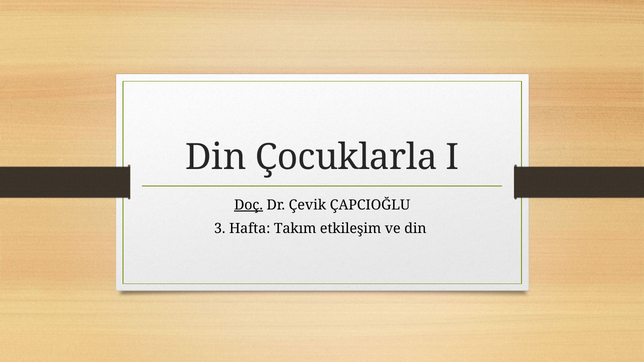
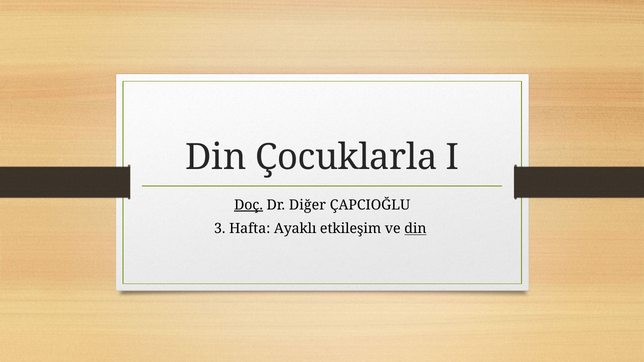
Çevik: Çevik -> Diğer
Takım: Takım -> Ayaklı
din at (415, 229) underline: none -> present
